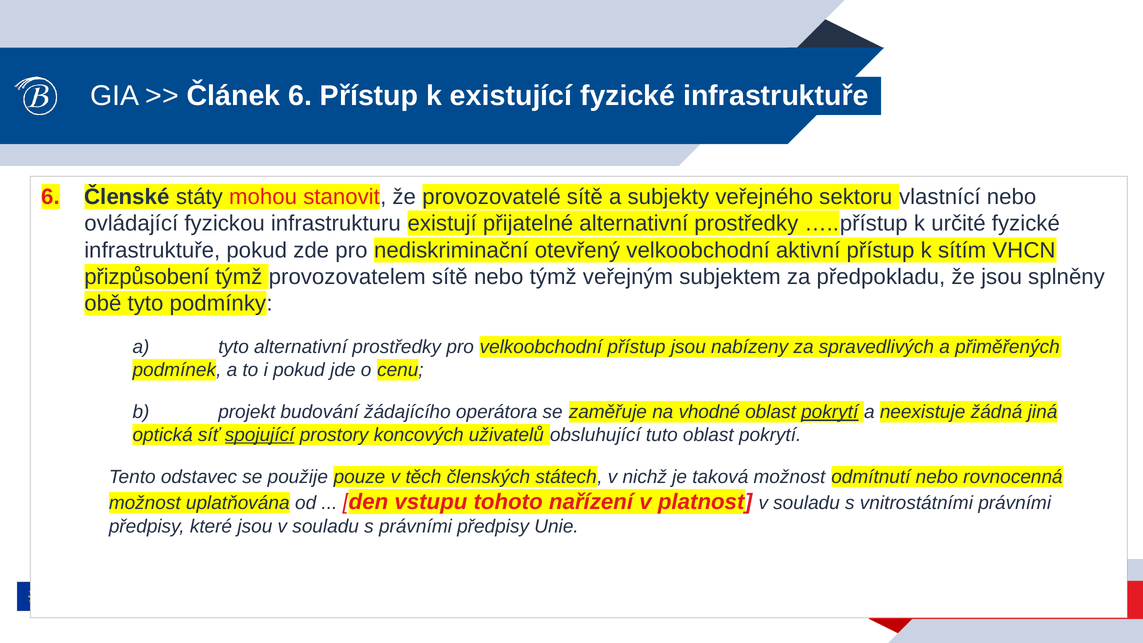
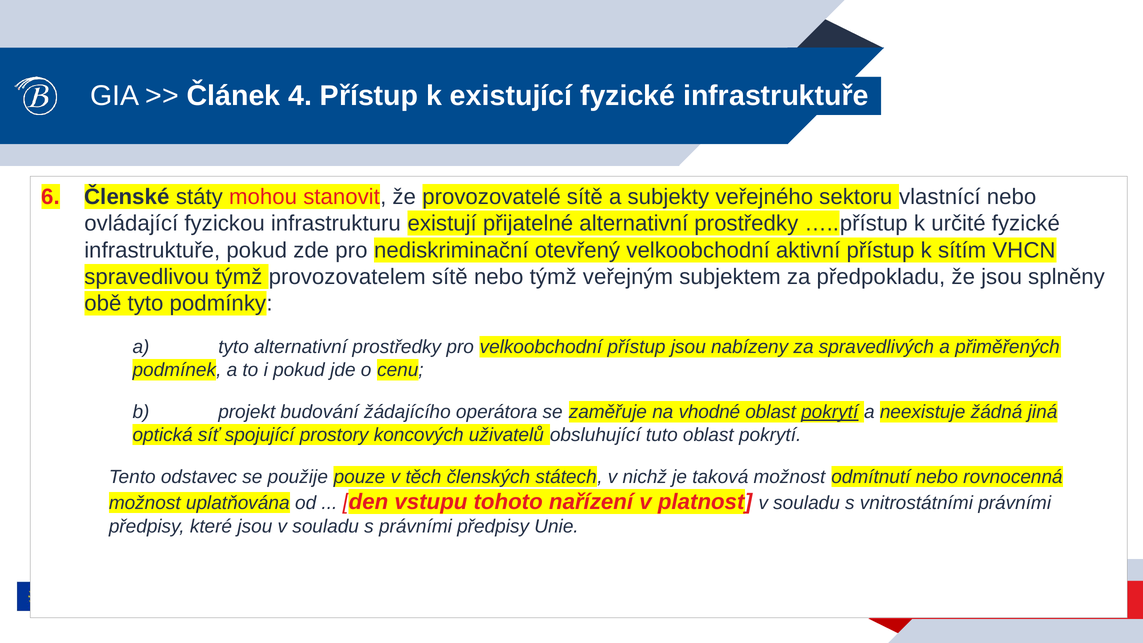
Článek 6: 6 -> 4
přizpůsobení: přizpůsobení -> spravedlivou
spojující underline: present -> none
